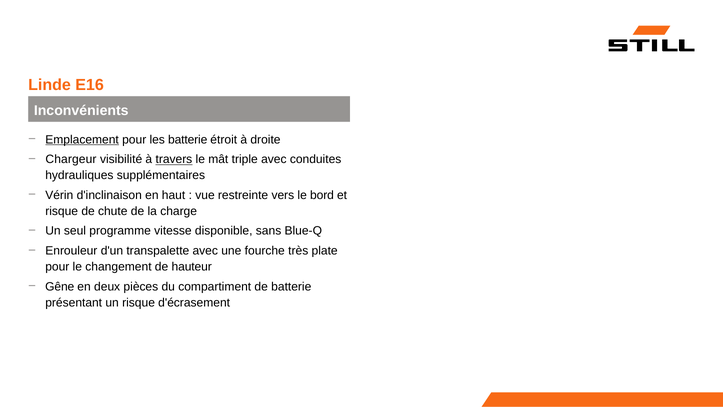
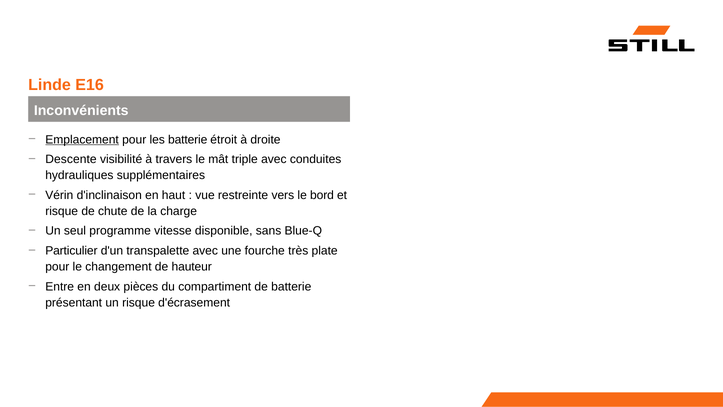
Chargeur: Chargeur -> Descente
travers underline: present -> none
Enrouleur: Enrouleur -> Particulier
Gêne: Gêne -> Entre
